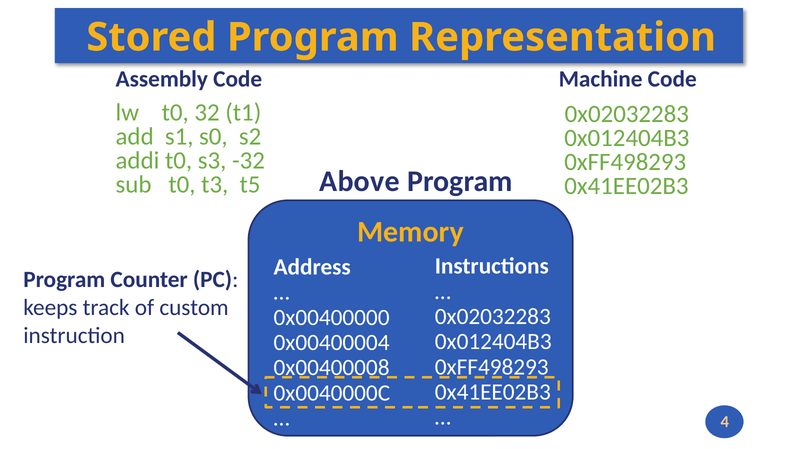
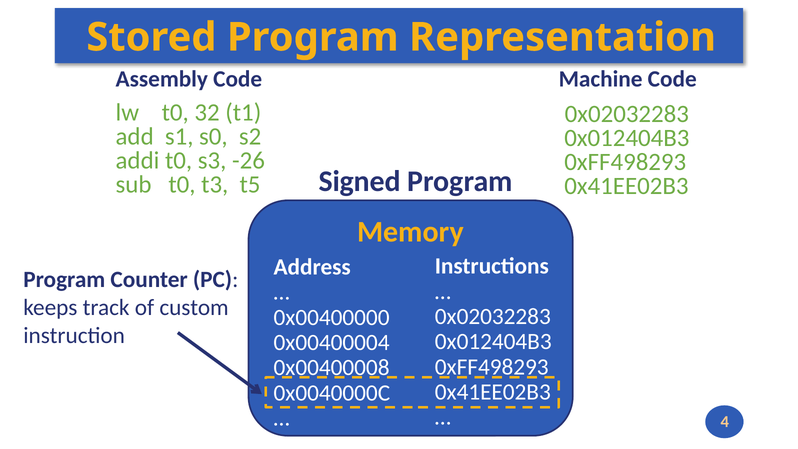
-32: -32 -> -26
Above: Above -> Signed
